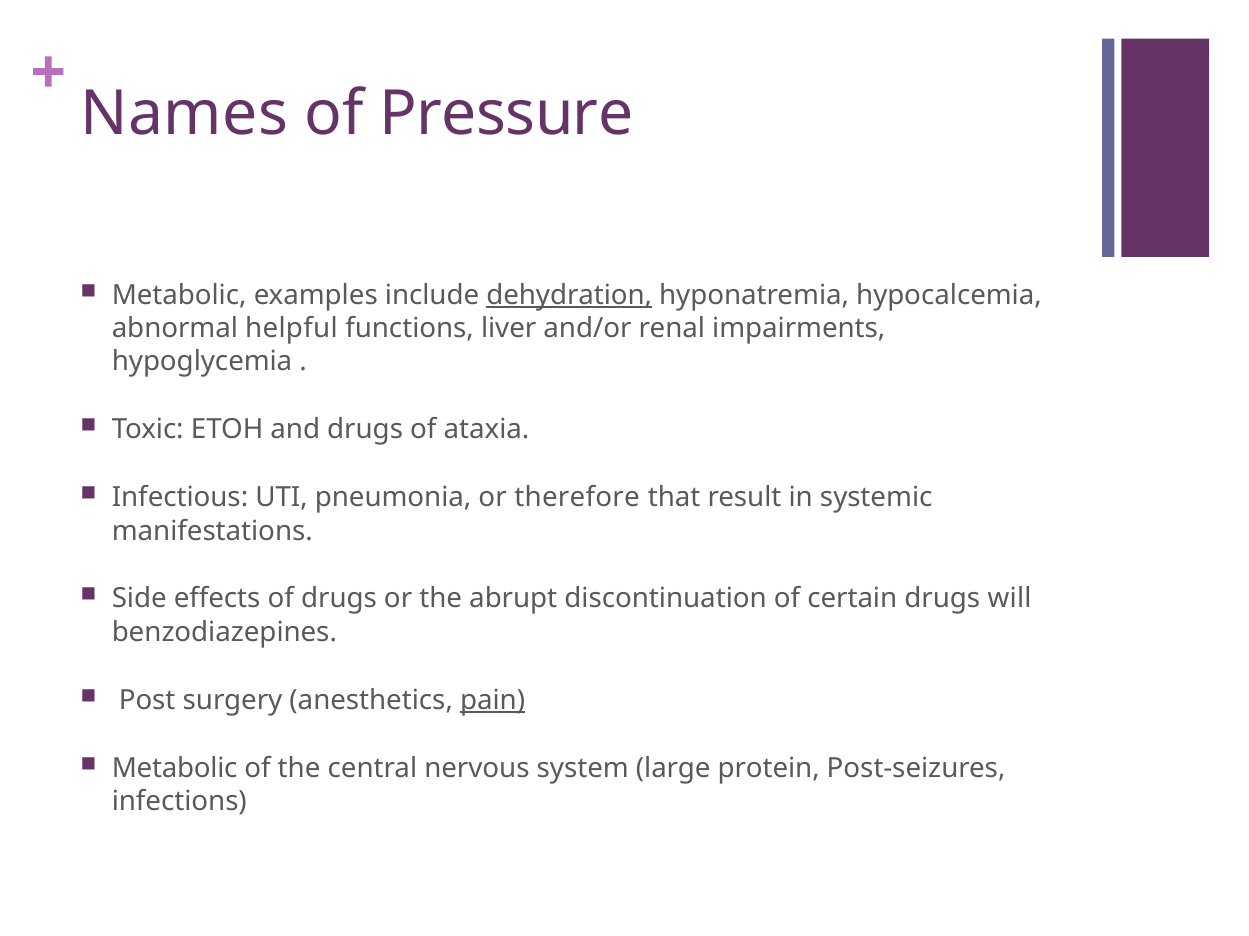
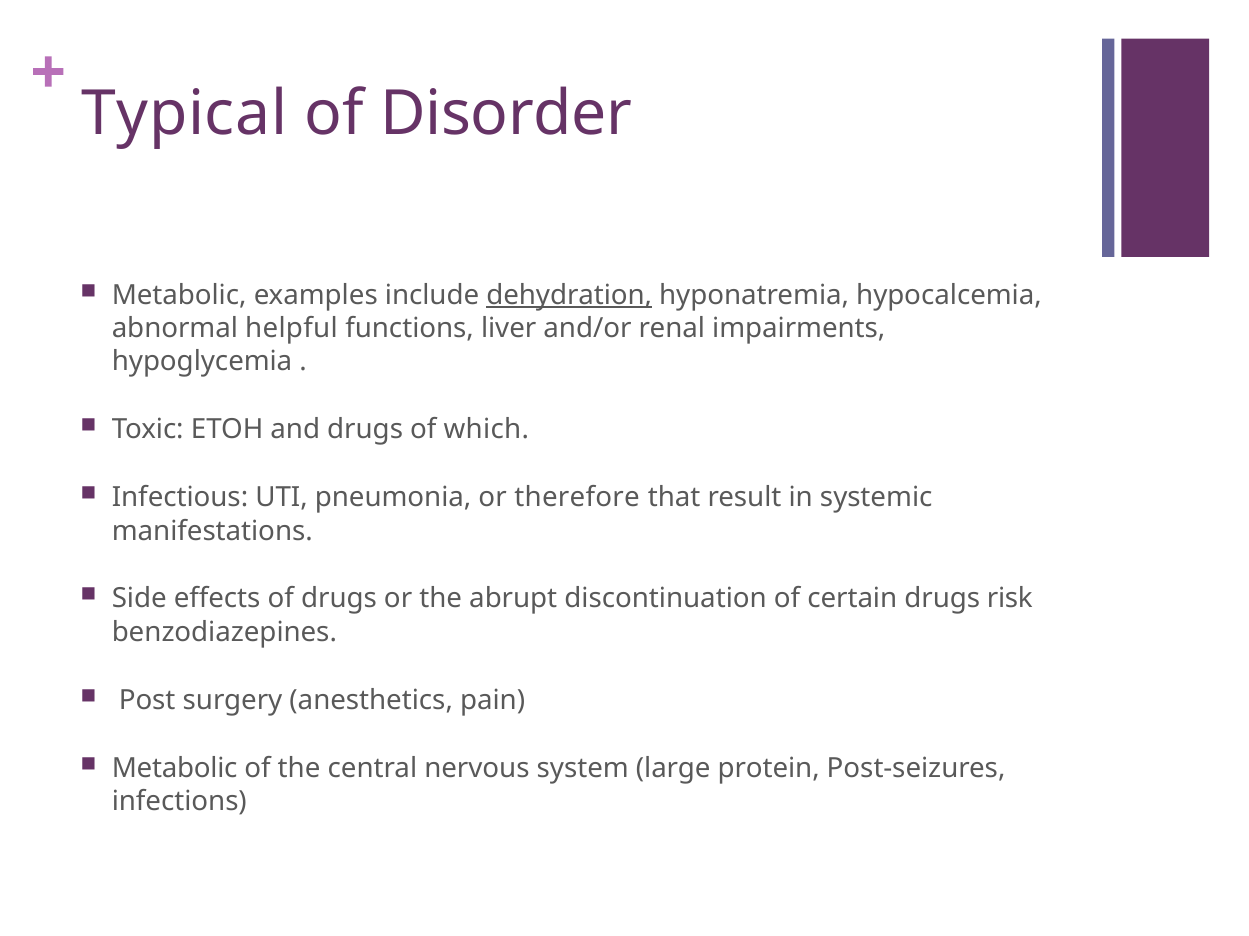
Names: Names -> Typical
Pressure: Pressure -> Disorder
ataxia: ataxia -> which
will: will -> risk
pain underline: present -> none
